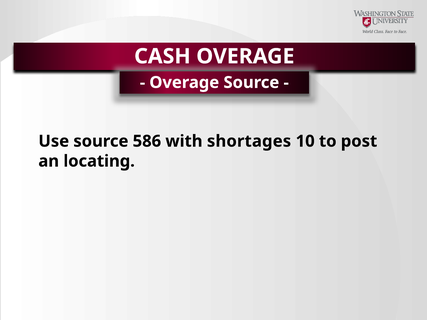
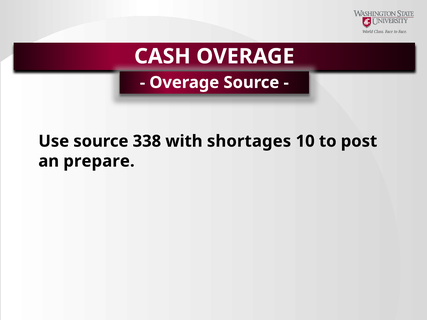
586: 586 -> 338
locating: locating -> prepare
